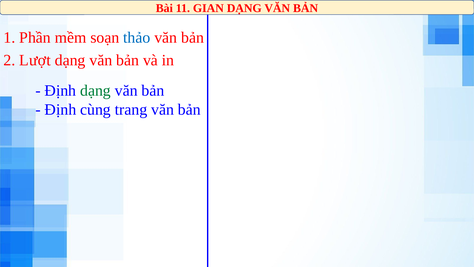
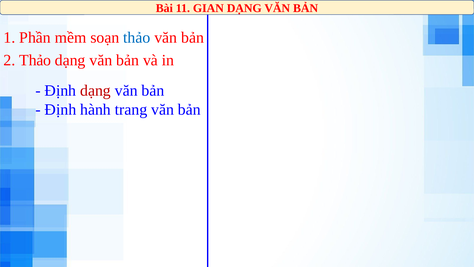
2 Lượt: Lượt -> Thảo
dạng at (96, 91) colour: green -> red
cùng: cùng -> hành
